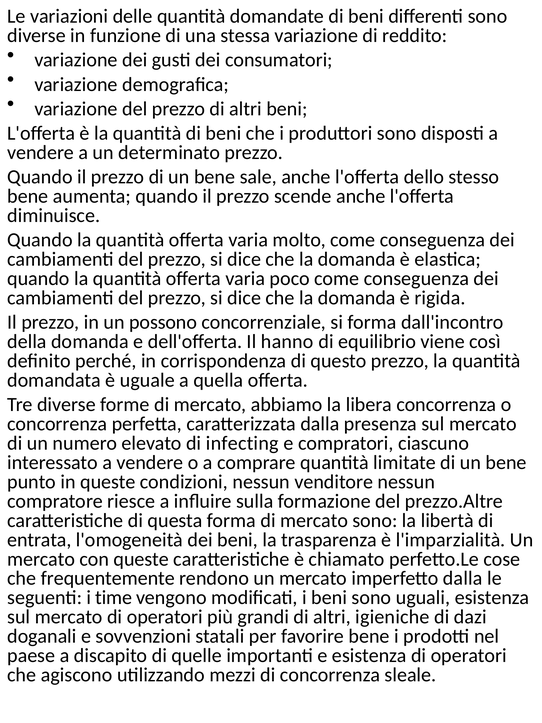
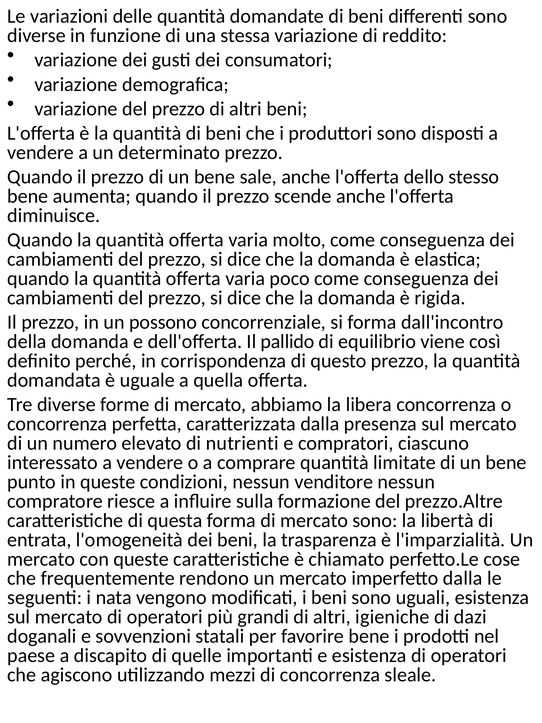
hanno: hanno -> pallido
infecting: infecting -> nutrienti
time: time -> nata
